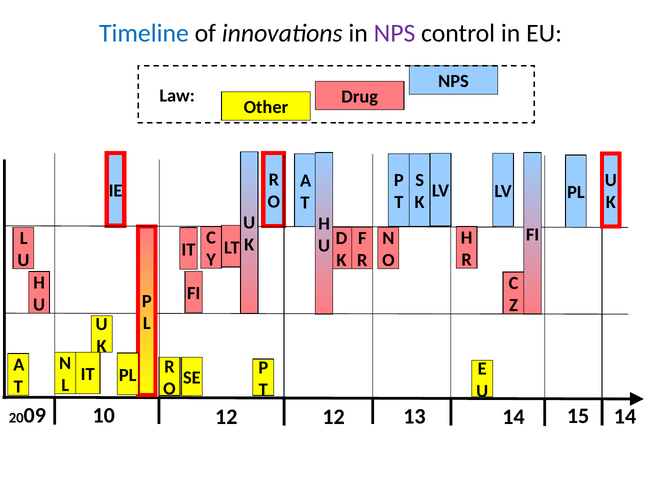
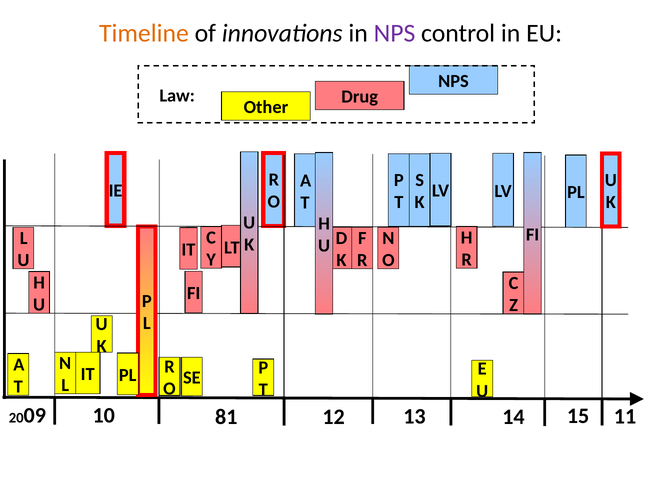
Timeline colour: blue -> orange
10 12: 12 -> 81
15 14: 14 -> 11
